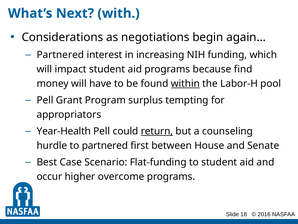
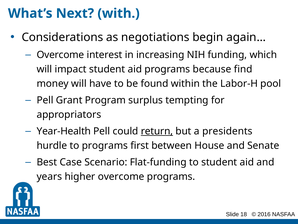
Partnered at (60, 55): Partnered -> Overcome
within underline: present -> none
counseling: counseling -> presidents
to partnered: partnered -> programs
occur: occur -> years
